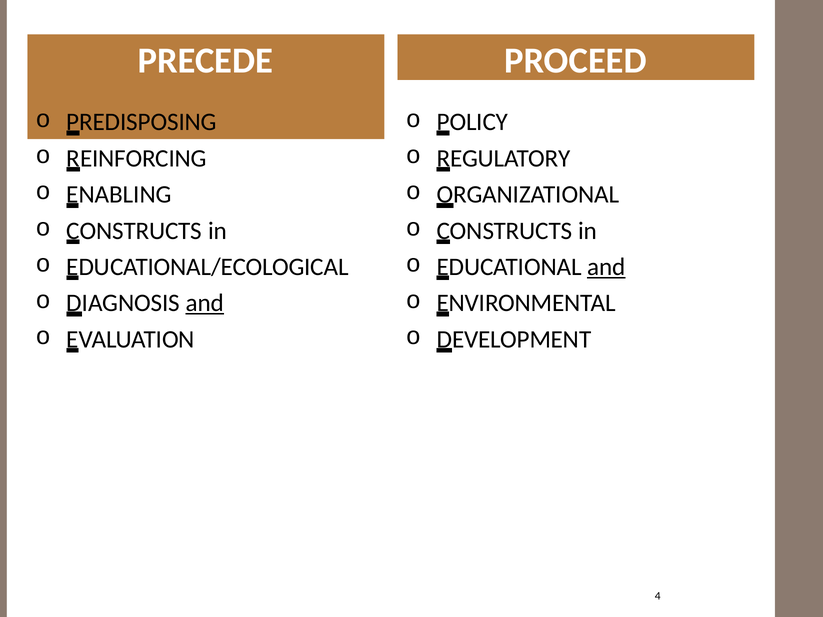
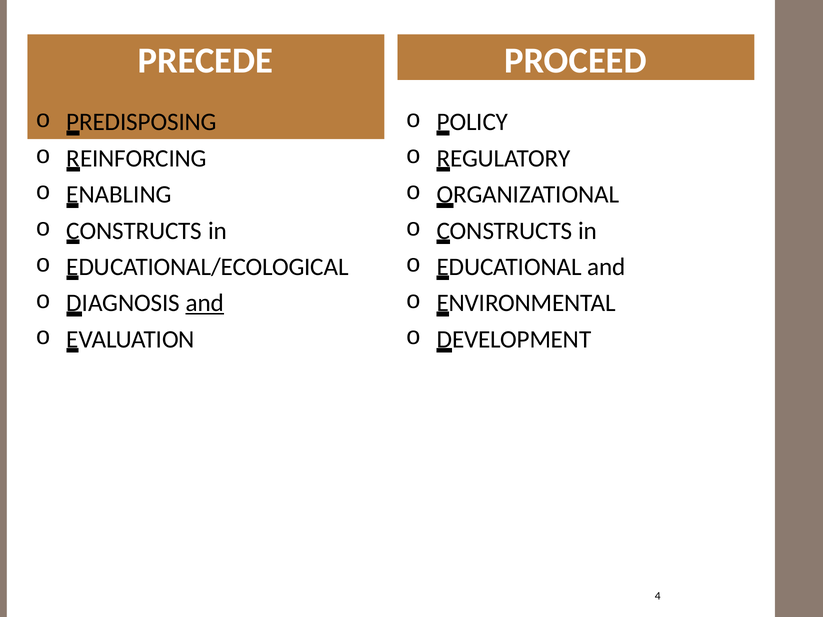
and at (606, 267) underline: present -> none
